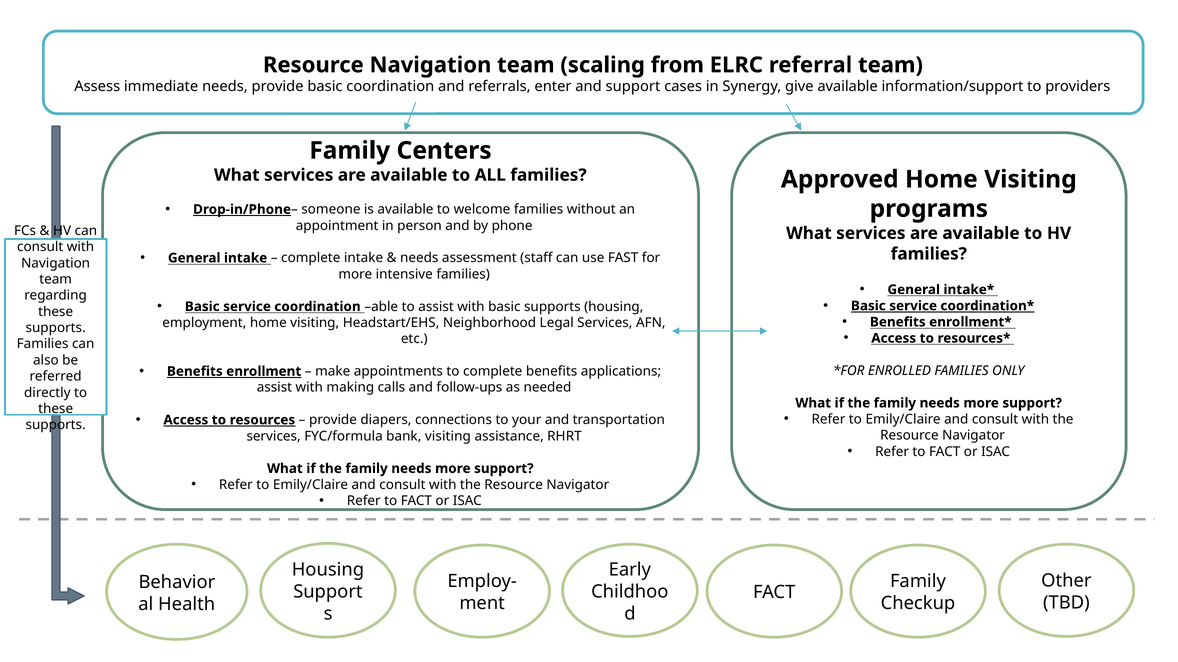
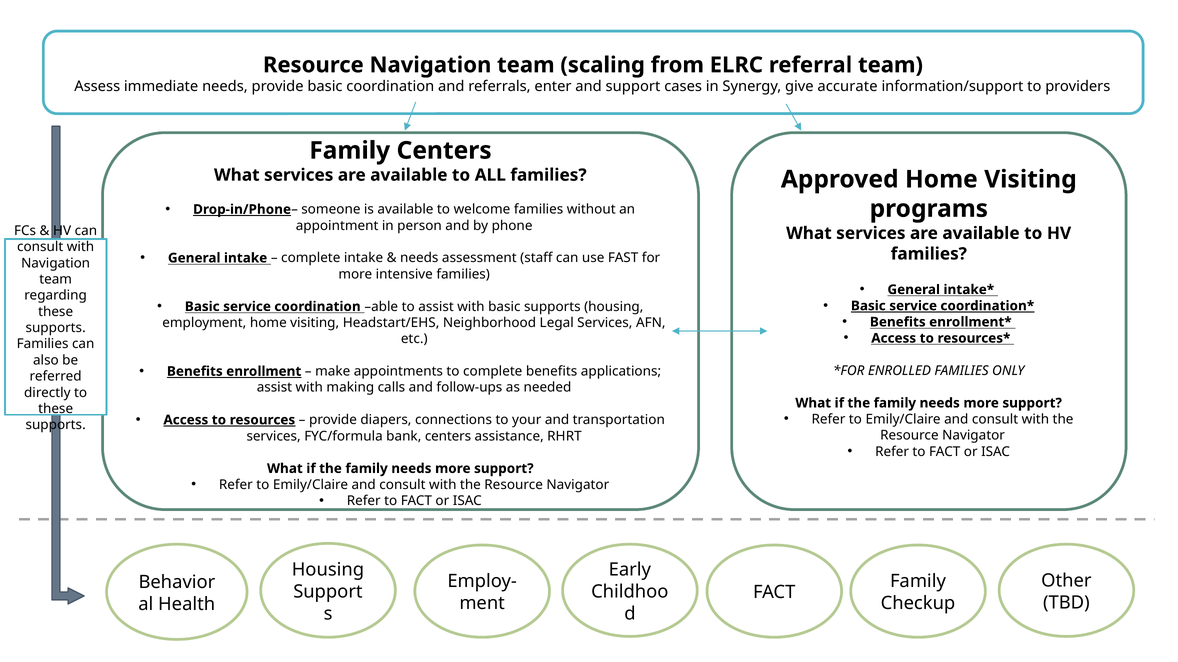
give available: available -> accurate
bank visiting: visiting -> centers
